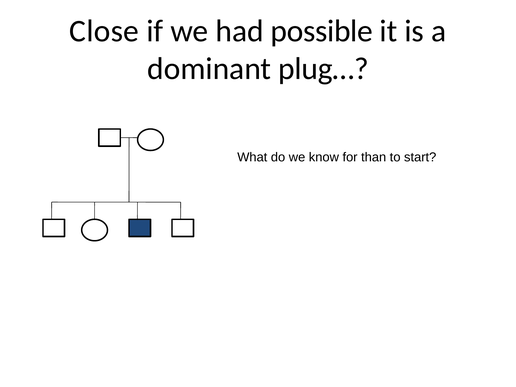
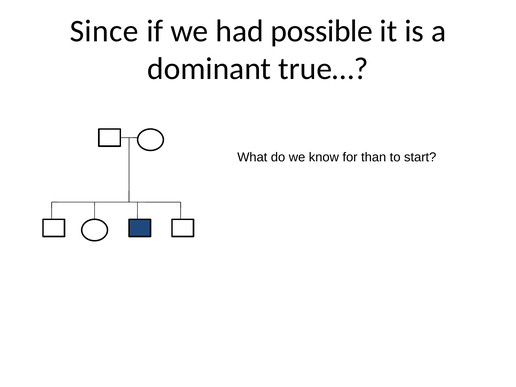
Close: Close -> Since
plug…: plug… -> true…
